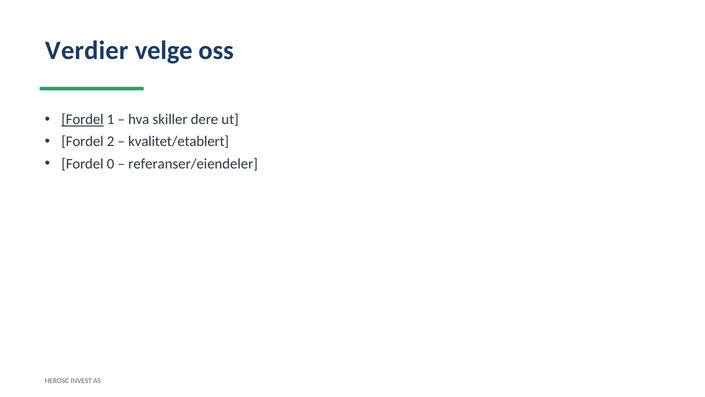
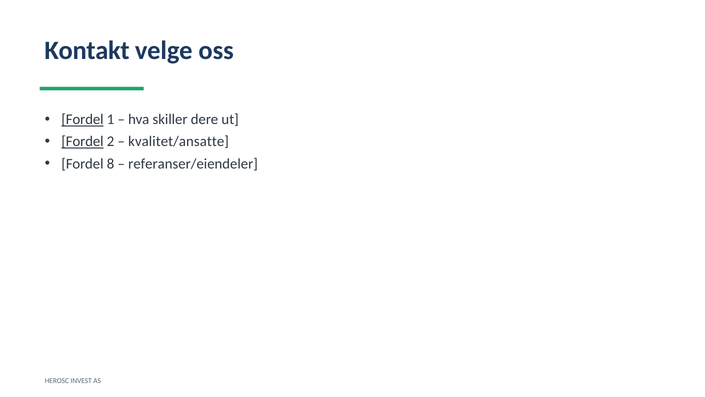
Verdier: Verdier -> Kontakt
Fordel at (82, 141) underline: none -> present
kvalitet/etablert: kvalitet/etablert -> kvalitet/ansatte
0: 0 -> 8
